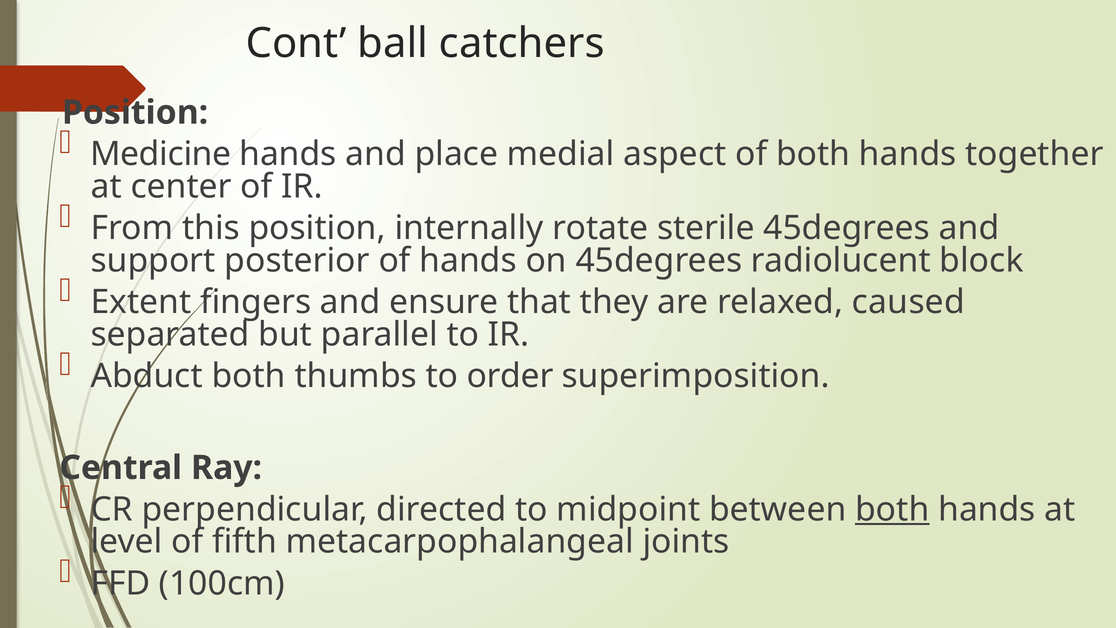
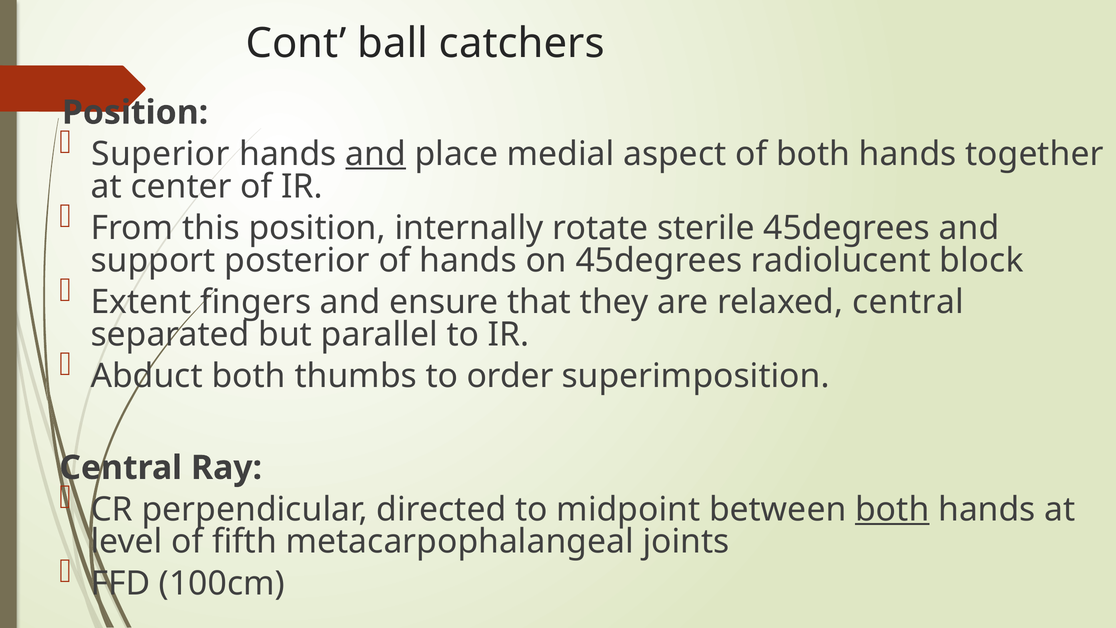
Medicine: Medicine -> Superior
and at (376, 154) underline: none -> present
relaxed caused: caused -> central
